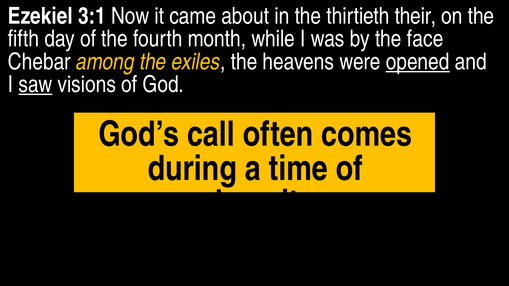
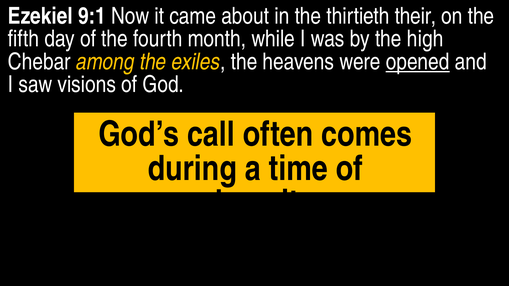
3:1: 3:1 -> 9:1
face: face -> high
saw underline: present -> none
